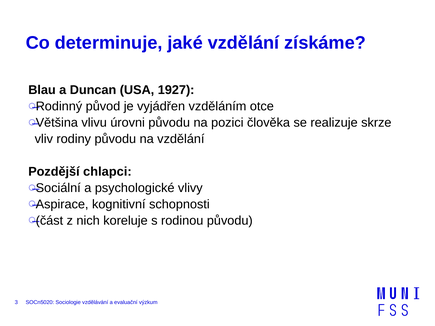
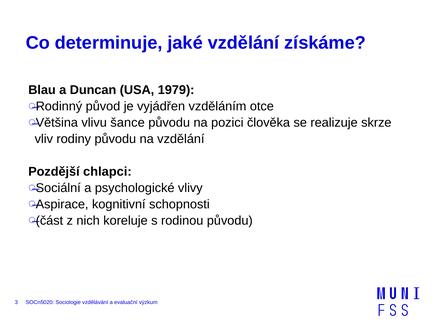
1927: 1927 -> 1979
úrovni: úrovni -> šance
